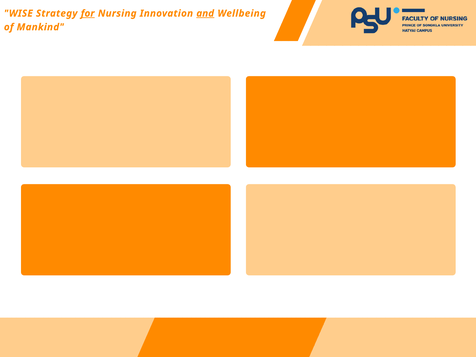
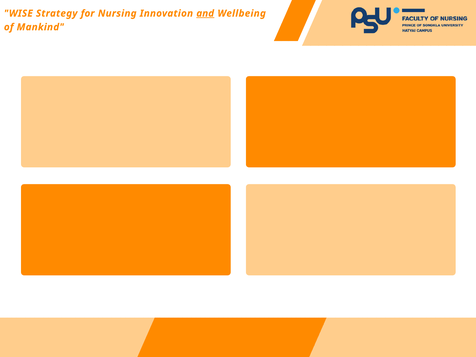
for underline: present -> none
